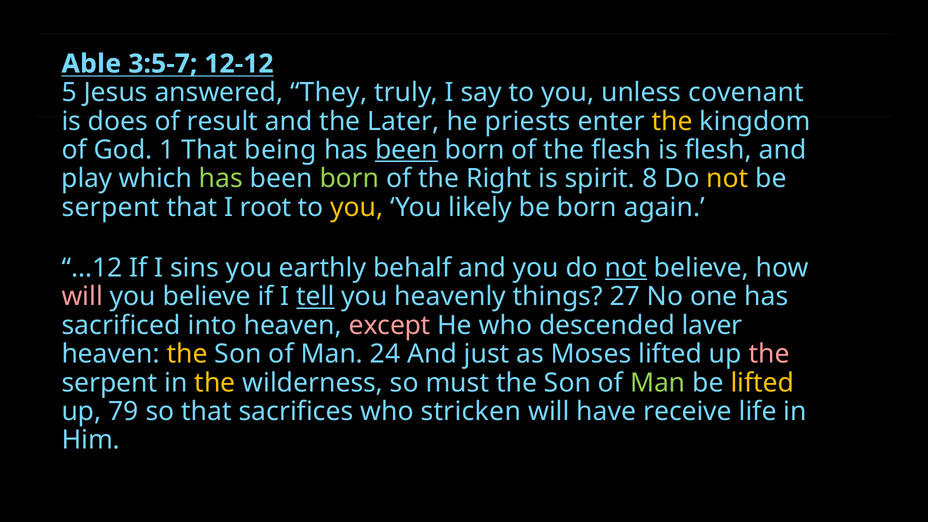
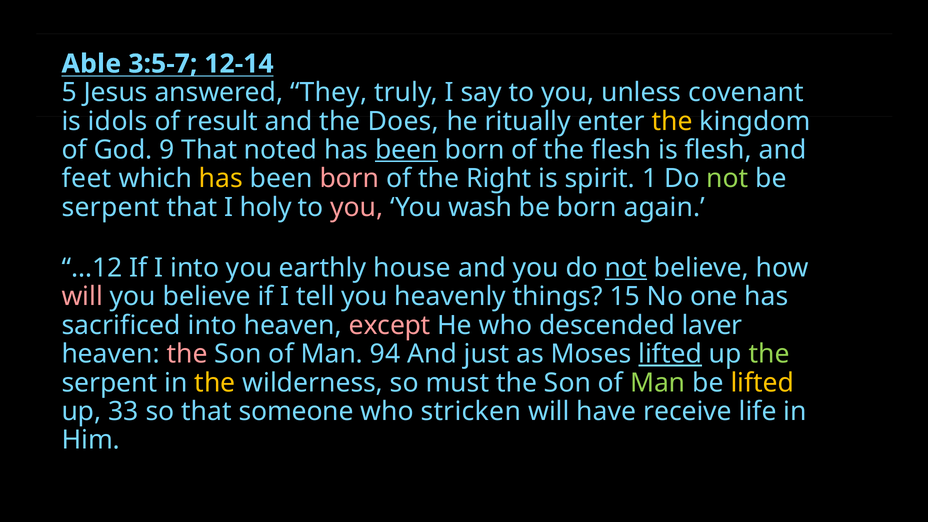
12-12: 12-12 -> 12-14
does: does -> idols
Later: Later -> Does
priests: priests -> ritually
1: 1 -> 9
being: being -> noted
play: play -> feet
has at (221, 179) colour: light green -> yellow
born at (349, 179) colour: light green -> pink
8: 8 -> 1
not at (728, 179) colour: yellow -> light green
root: root -> holy
you at (357, 207) colour: yellow -> pink
likely: likely -> wash
I sins: sins -> into
behalf: behalf -> house
tell underline: present -> none
27: 27 -> 15
the at (187, 354) colour: yellow -> pink
24: 24 -> 94
lifted at (670, 354) underline: none -> present
the at (769, 354) colour: pink -> light green
79: 79 -> 33
sacrifices: sacrifices -> someone
